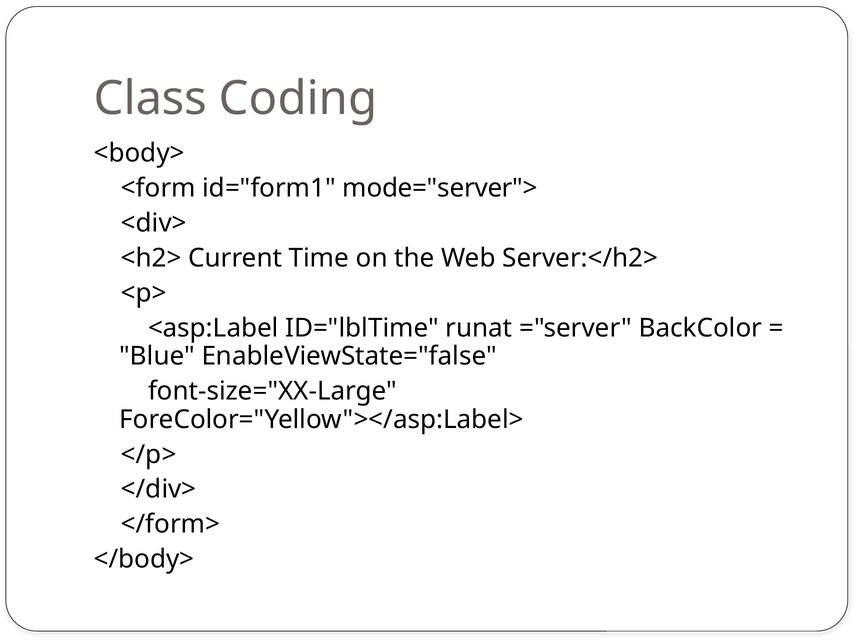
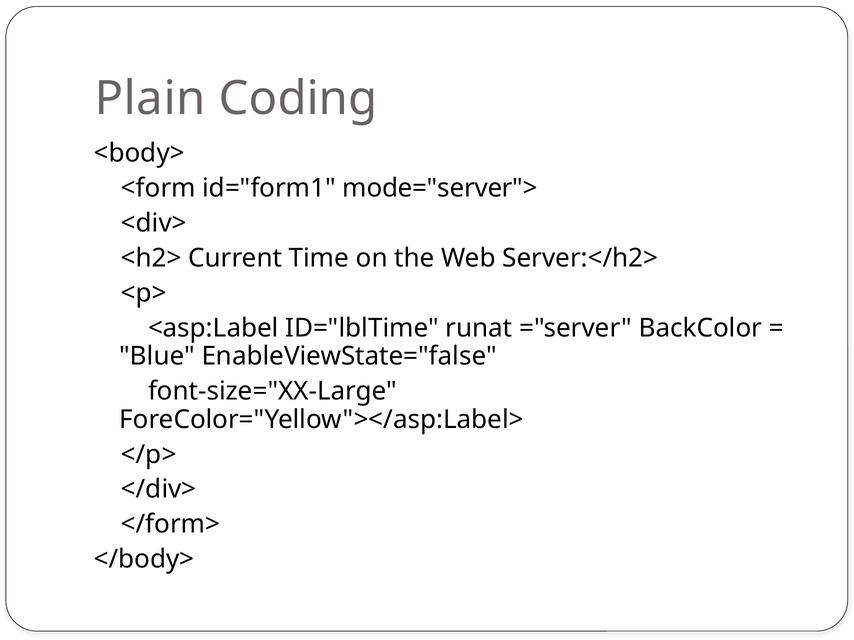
Class: Class -> Plain
